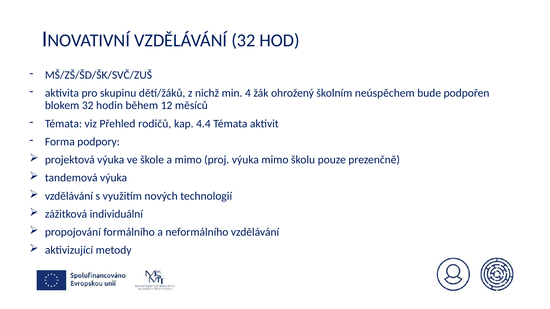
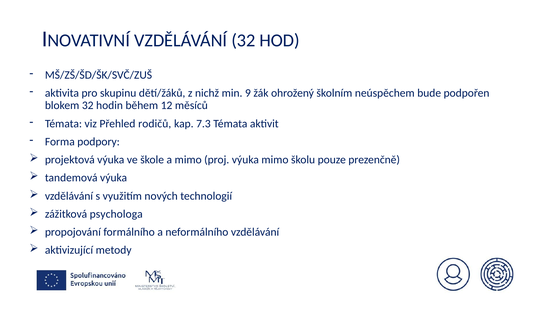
4: 4 -> 9
4.4: 4.4 -> 7.3
individuální: individuální -> psychologa
